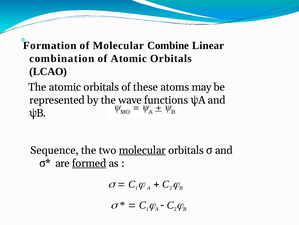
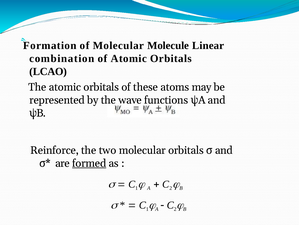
Combine: Combine -> Molecule
Sequence: Sequence -> Reinforce
molecular at (142, 150) underline: present -> none
